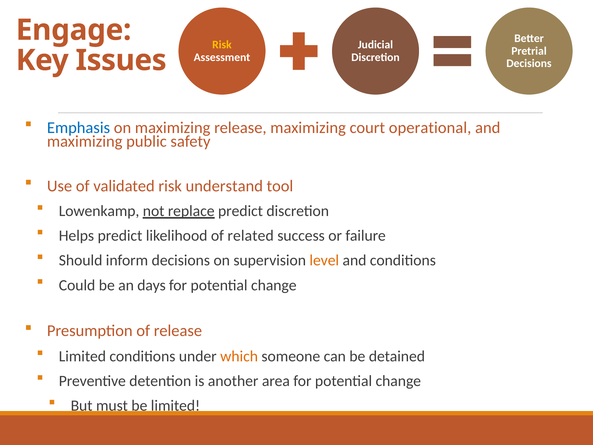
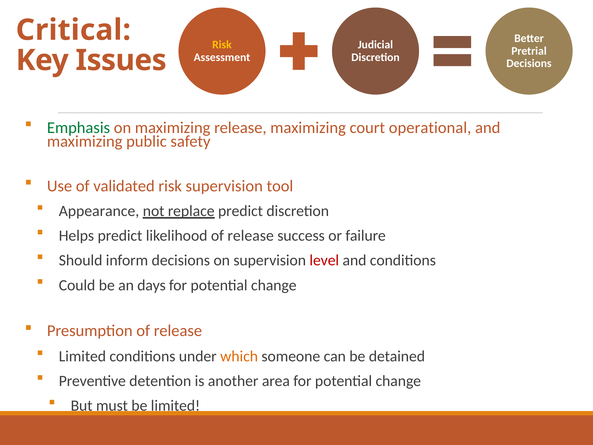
Engage: Engage -> Critical
Emphasis colour: blue -> green
risk understand: understand -> supervision
Lowenkamp: Lowenkamp -> Appearance
likelihood of related: related -> release
level colour: orange -> red
